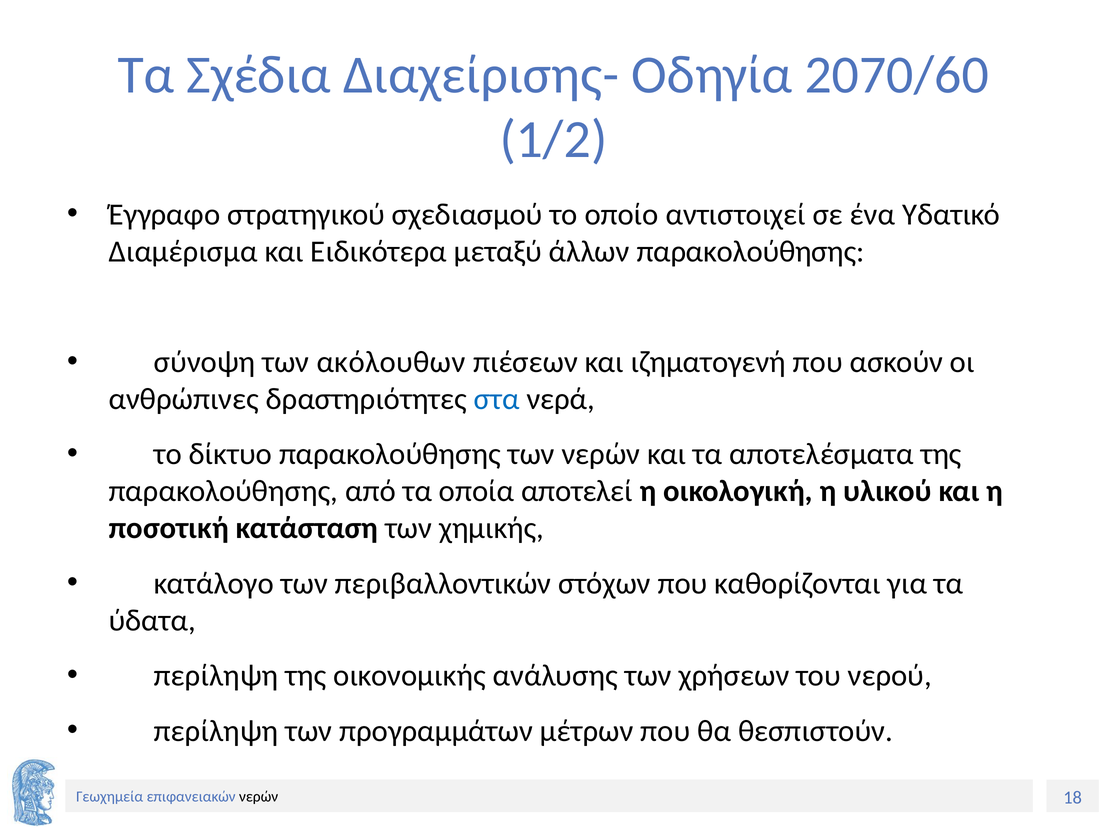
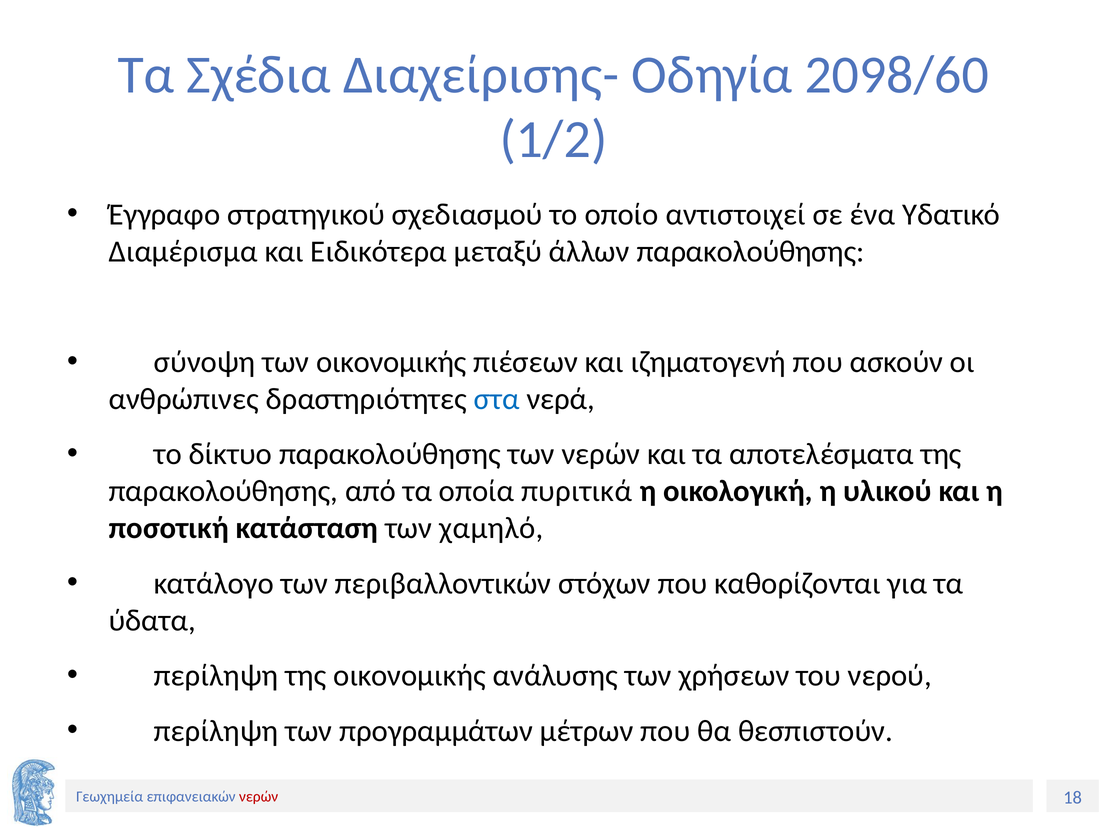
2070/60: 2070/60 -> 2098/60
των ακόλουθων: ακόλουθων -> οικονομικής
αποτελεί: αποτελεί -> πυριτικά
χημικής: χημικής -> χαμηλό
νερών at (259, 797) colour: black -> red
